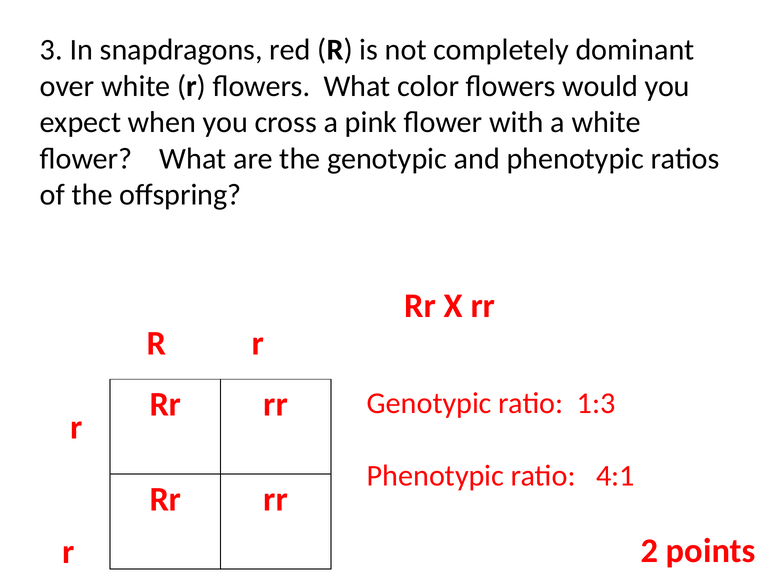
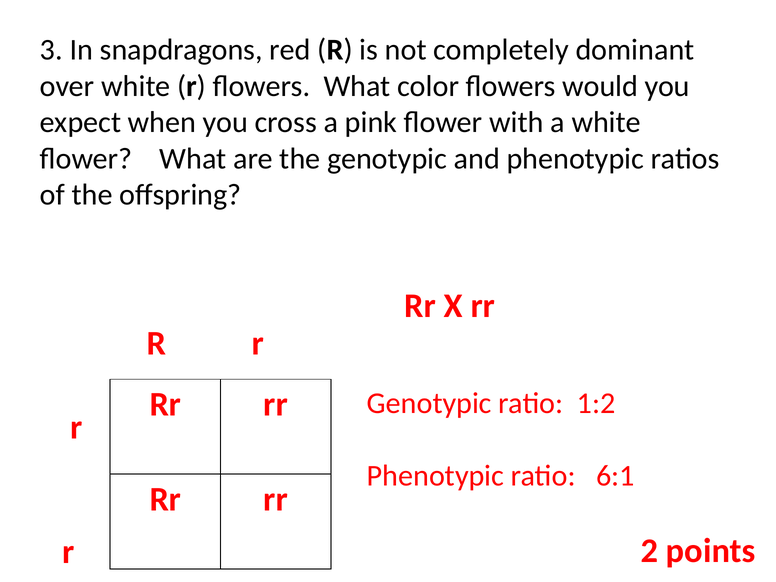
1:3: 1:3 -> 1:2
4:1: 4:1 -> 6:1
